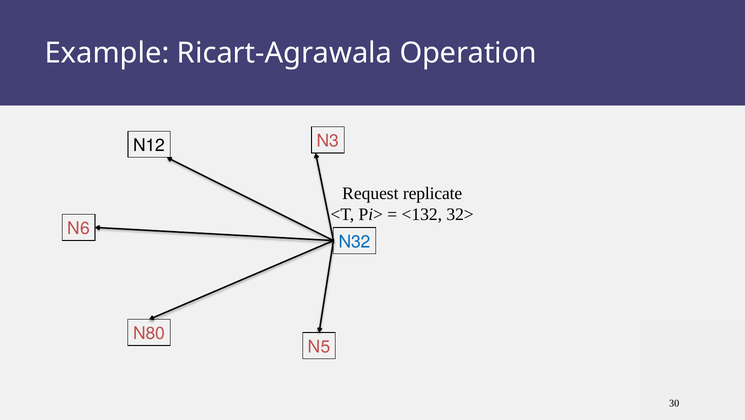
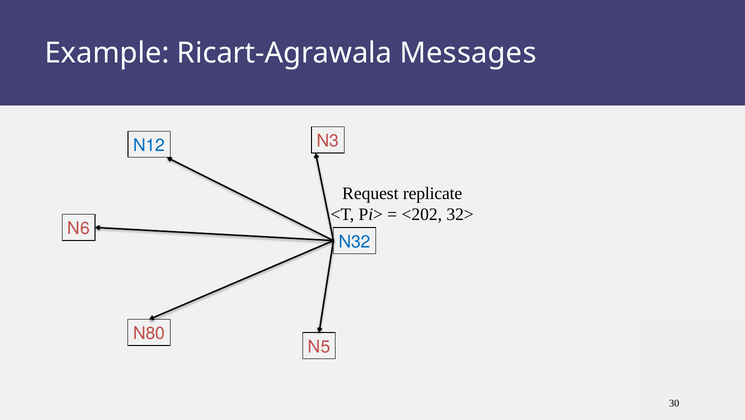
Operation: Operation -> Messages
N12 colour: black -> blue
<132: <132 -> <202
